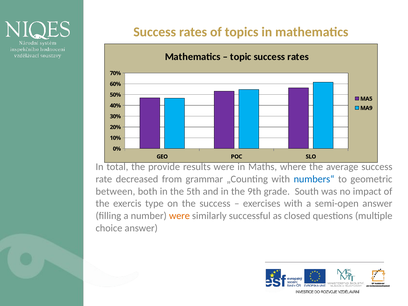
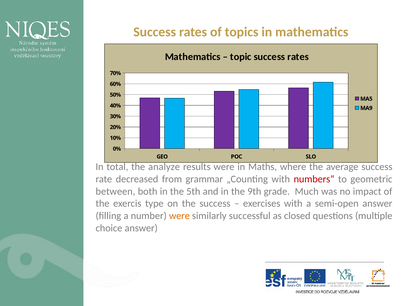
provide: provide -> analyze
numbers“ colour: blue -> red
South: South -> Much
